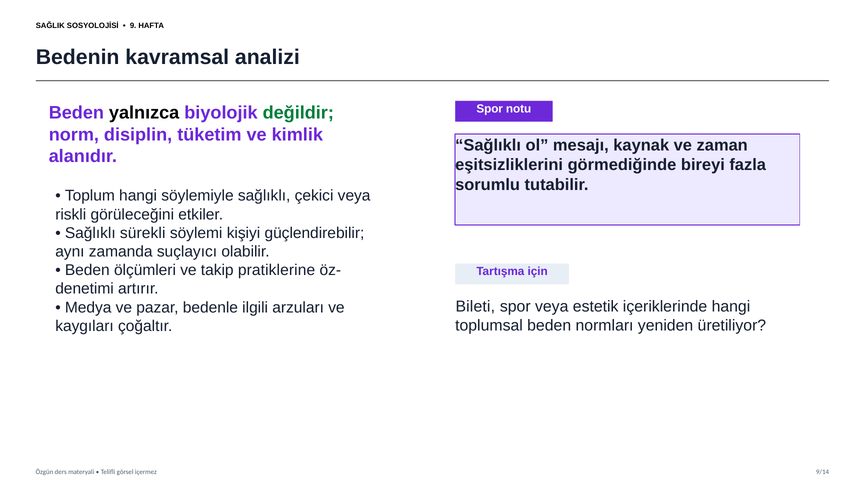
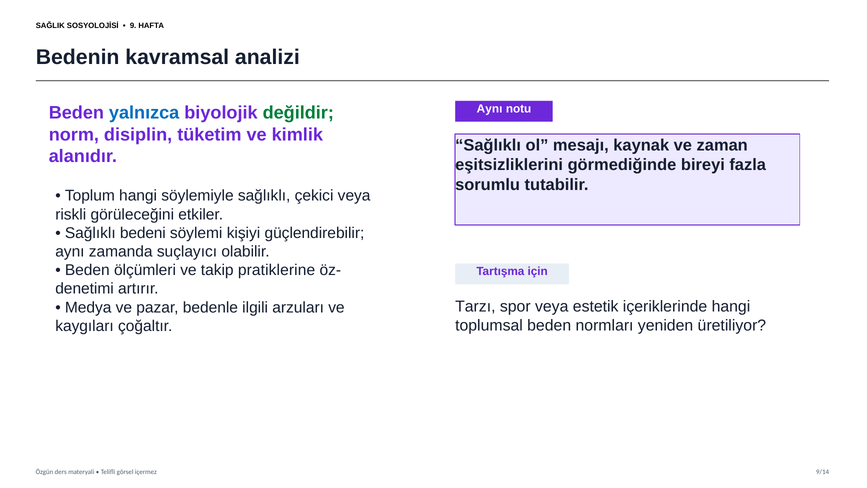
Spor at (490, 109): Spor -> Aynı
yalnızca colour: black -> blue
sürekli: sürekli -> bedeni
Bileti: Bileti -> Tarzı
